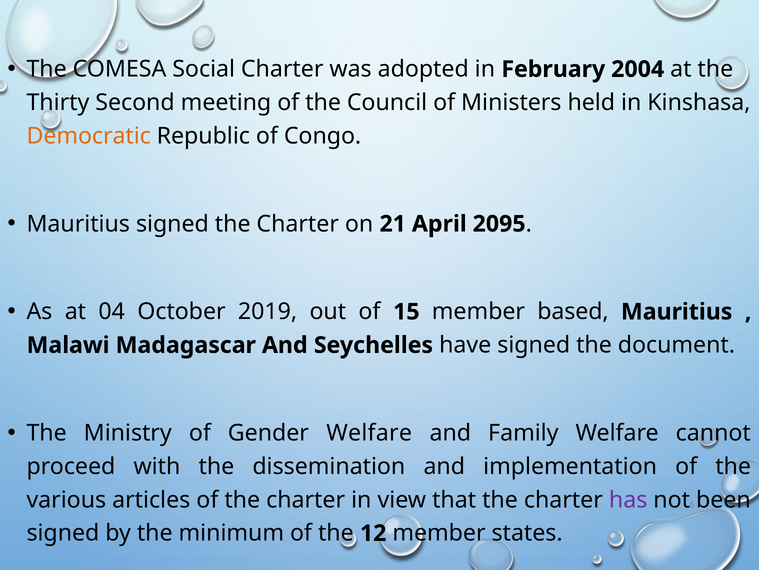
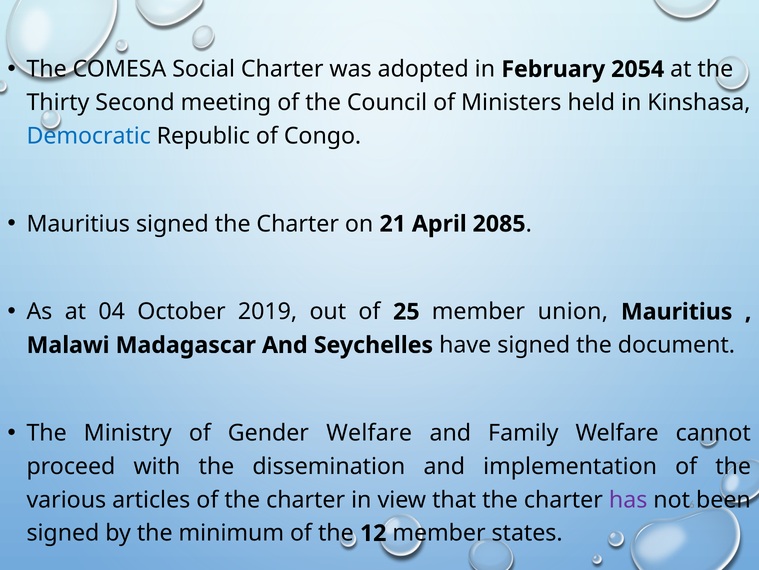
2004: 2004 -> 2054
Democratic colour: orange -> blue
2095: 2095 -> 2085
15: 15 -> 25
based: based -> union
